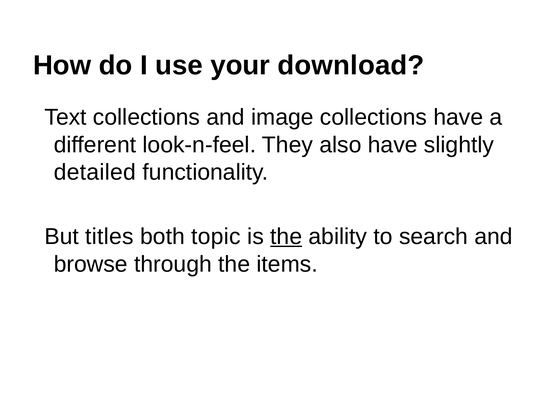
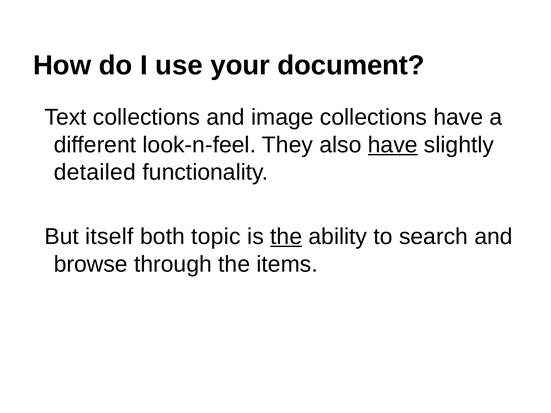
download: download -> document
have at (393, 145) underline: none -> present
titles: titles -> itself
